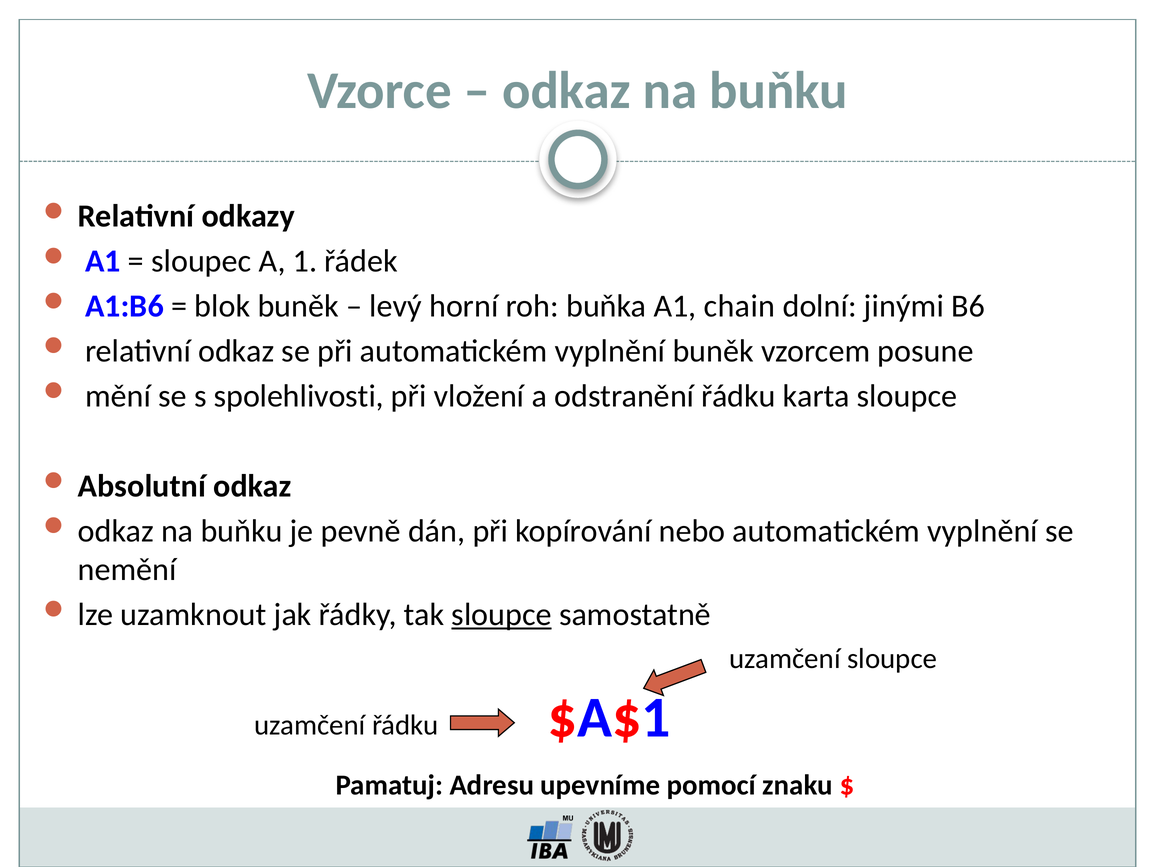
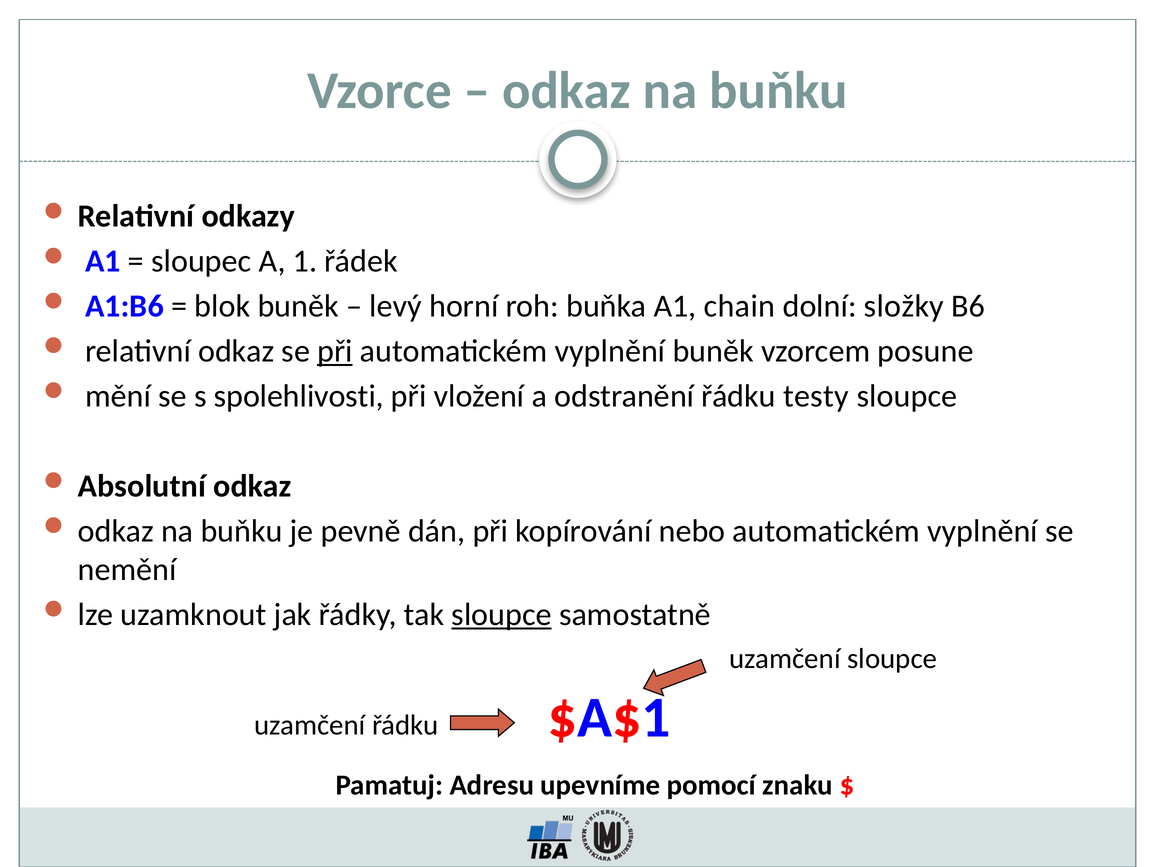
jinými: jinými -> složky
při at (335, 351) underline: none -> present
karta: karta -> testy
